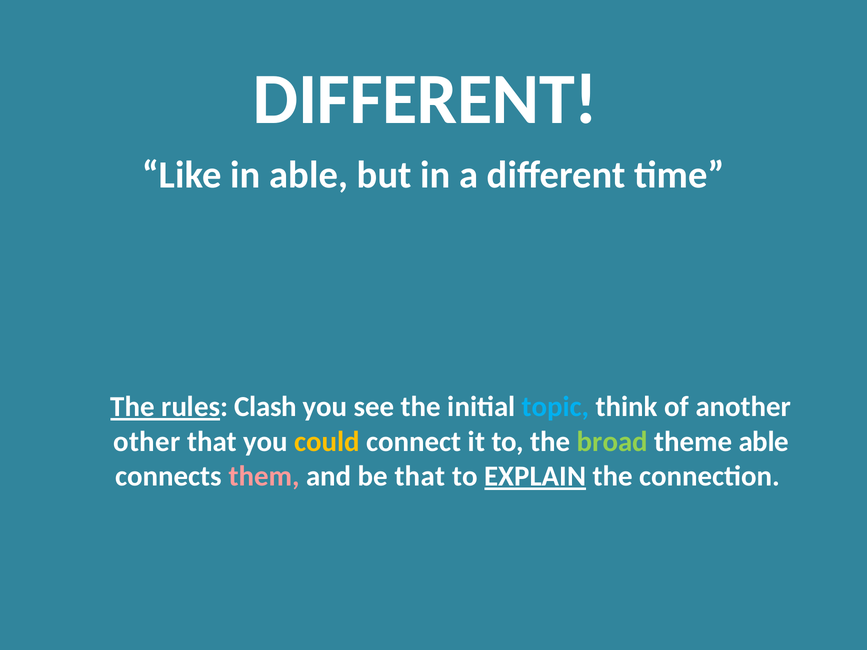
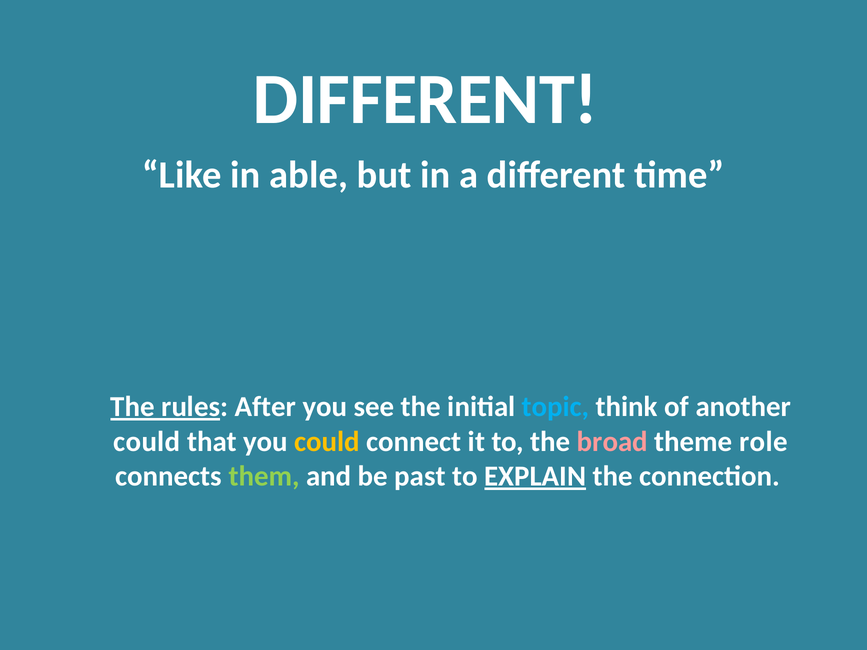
Clash: Clash -> After
other at (147, 442): other -> could
broad colour: light green -> pink
theme able: able -> role
them colour: pink -> light green
be that: that -> past
